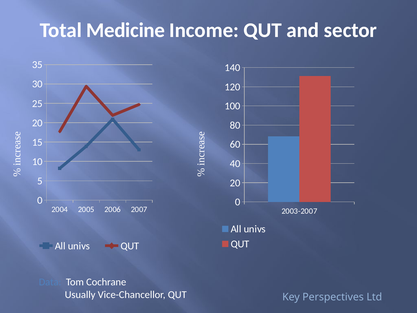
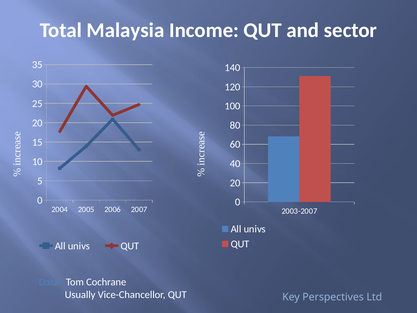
Medicine: Medicine -> Malaysia
